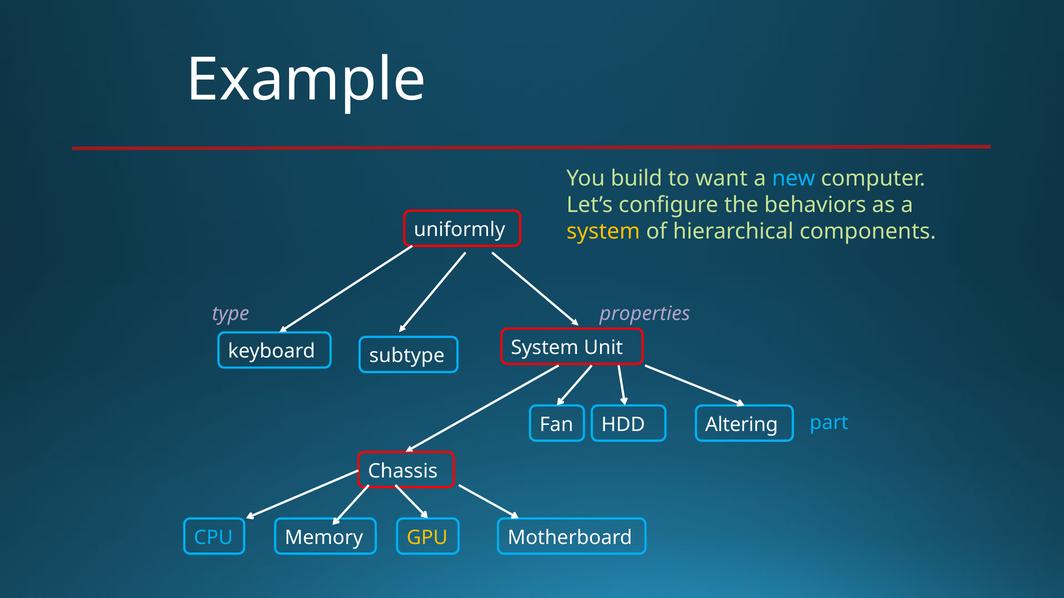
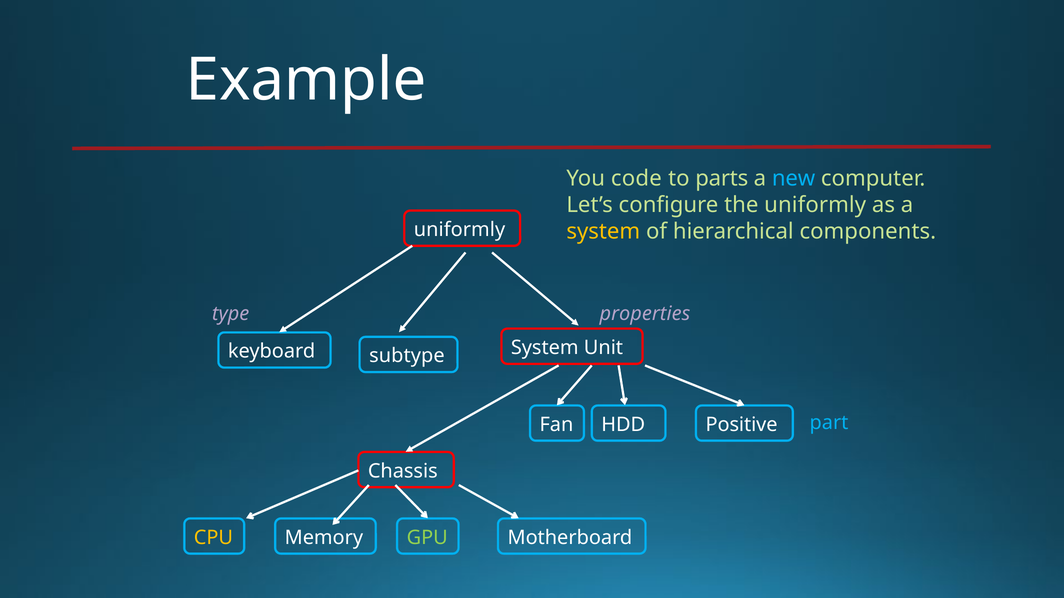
build: build -> code
want: want -> parts
the behaviors: behaviors -> uniformly
Altering: Altering -> Positive
CPU colour: light blue -> yellow
GPU colour: yellow -> light green
